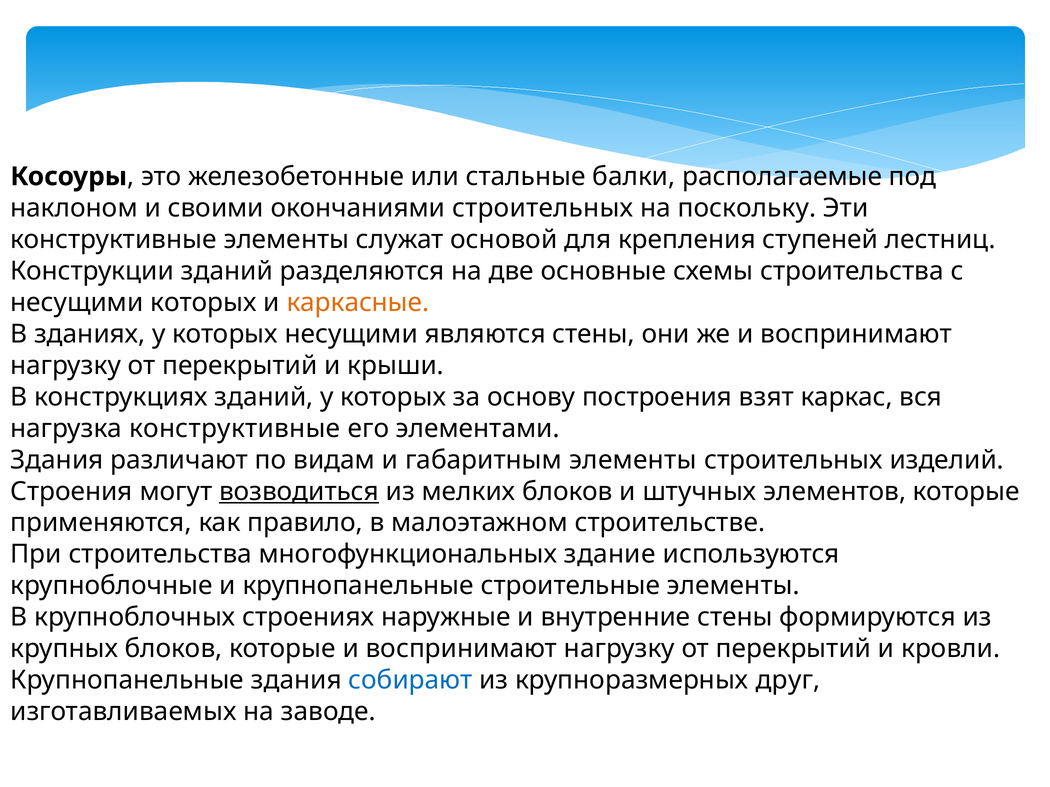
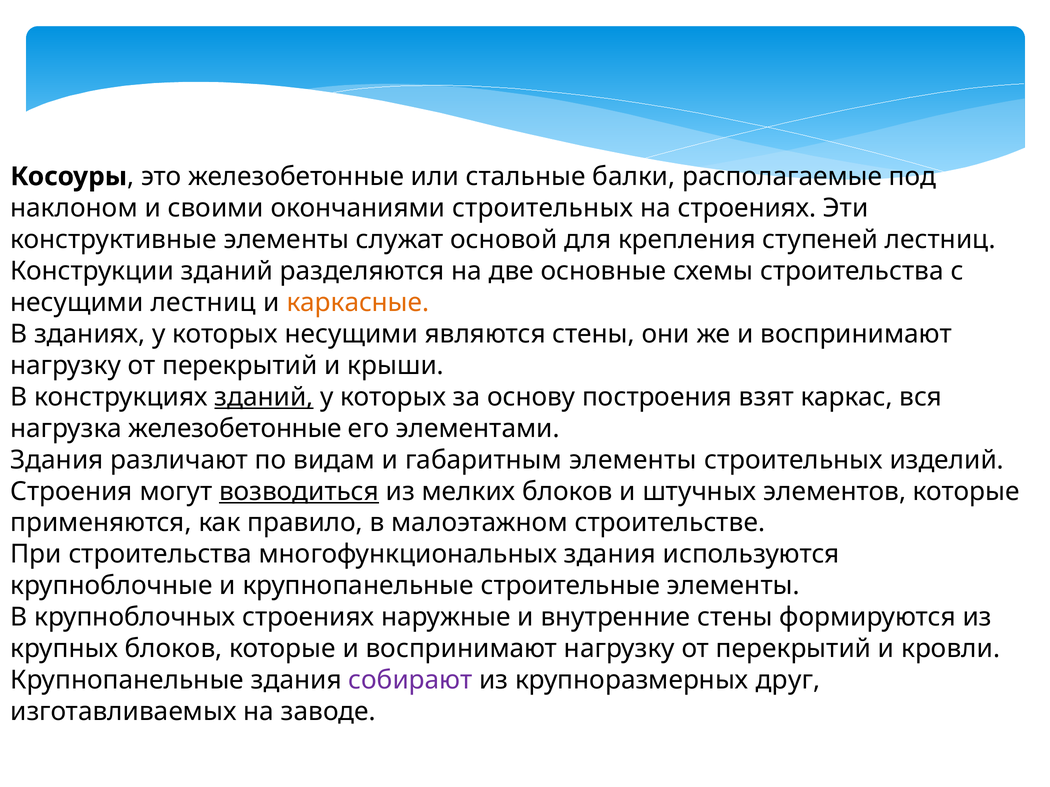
на поскольку: поскольку -> строениях
несущими которых: которых -> лестниц
зданий at (264, 397) underline: none -> present
нагрузка конструктивные: конструктивные -> железобетонные
многофункциональных здание: здание -> здания
собирают colour: blue -> purple
